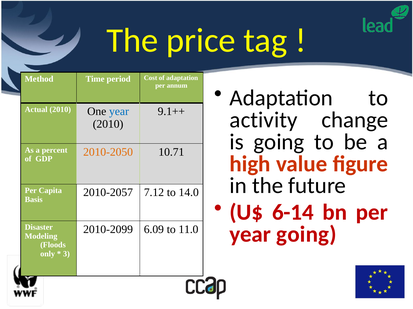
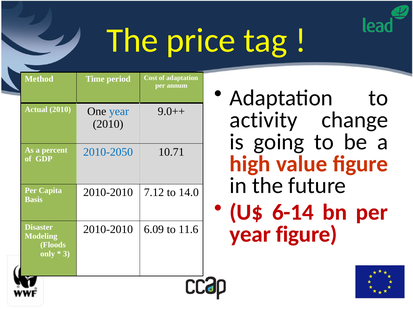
9.1++: 9.1++ -> 9.0++
2010-2050 colour: orange -> blue
2010-2057 at (108, 193): 2010-2057 -> 2010-2010
2010-2099 at (108, 230): 2010-2099 -> 2010-2010
11.0: 11.0 -> 11.6
year going: going -> figure
